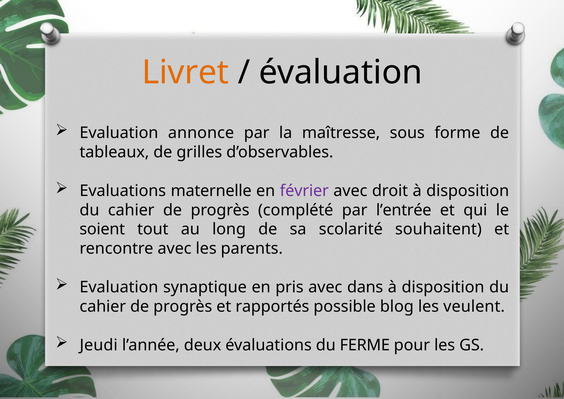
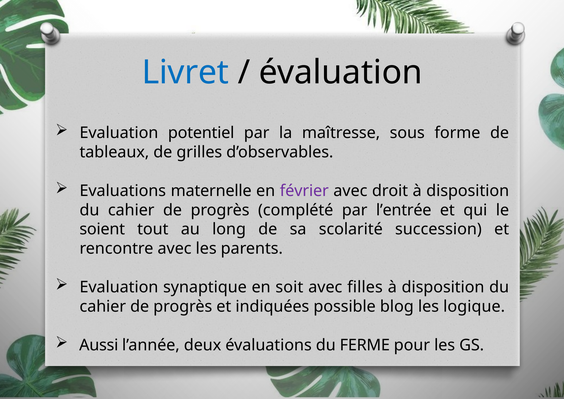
Livret colour: orange -> blue
annonce: annonce -> potentiel
souhaitent: souhaitent -> succession
pris: pris -> soit
dans: dans -> filles
rapportés: rapportés -> indiquées
veulent: veulent -> logique
Jeudi: Jeudi -> Aussi
